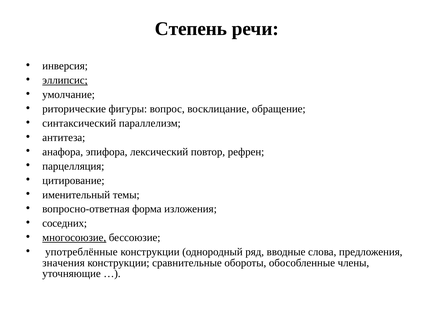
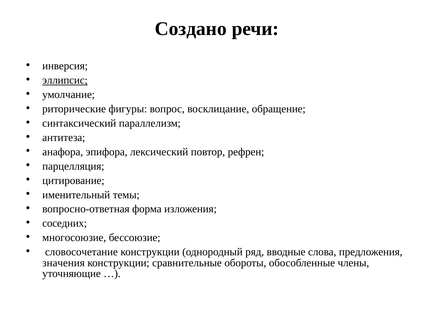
Степень: Степень -> Создано
многосоюзие underline: present -> none
употреблённые: употреблённые -> словосочетание
